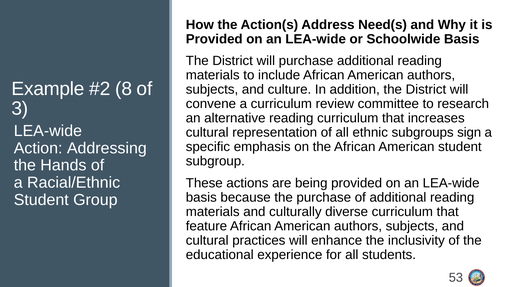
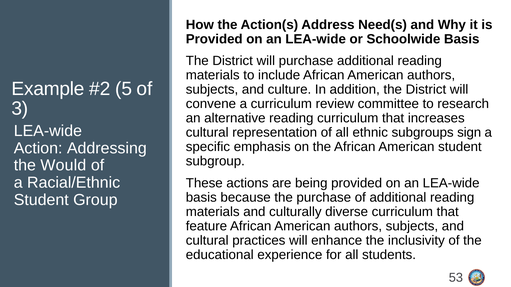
8: 8 -> 5
Hands: Hands -> Would
